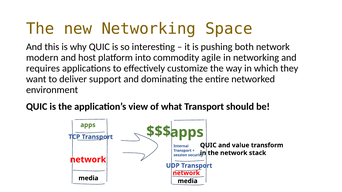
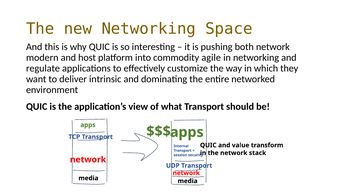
requires: requires -> regulate
support: support -> intrinsic
